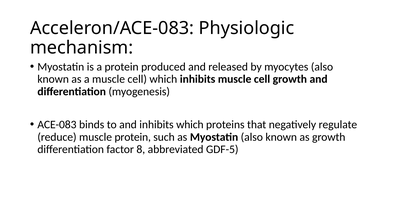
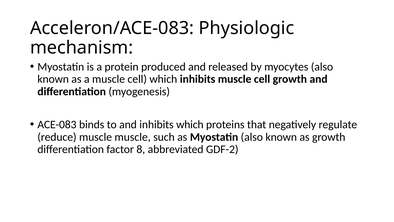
muscle protein: protein -> muscle
GDF-5: GDF-5 -> GDF-2
